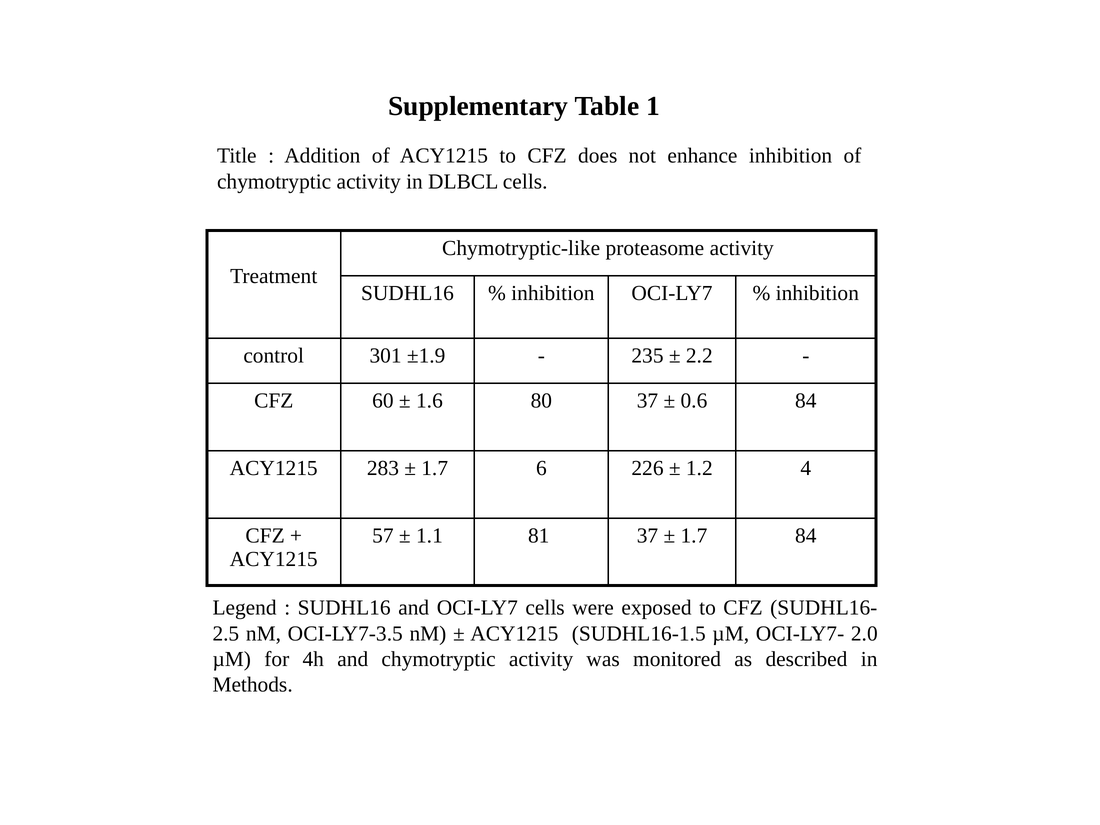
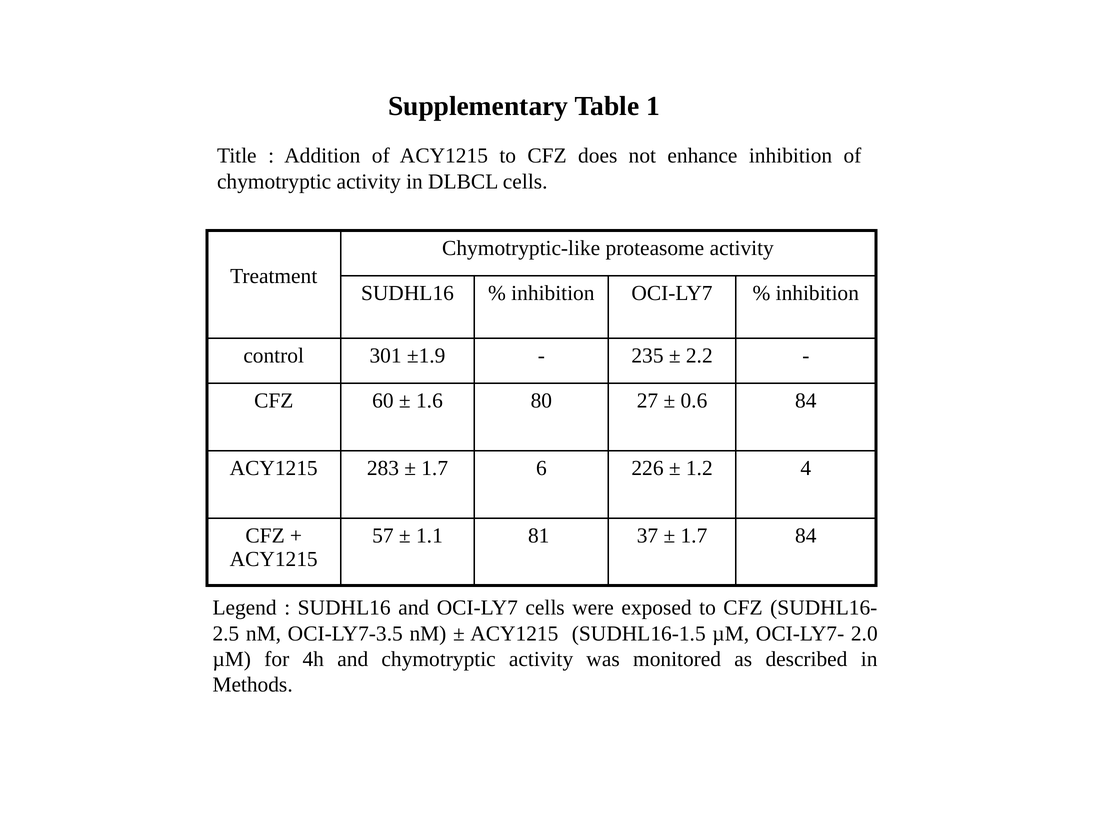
80 37: 37 -> 27
